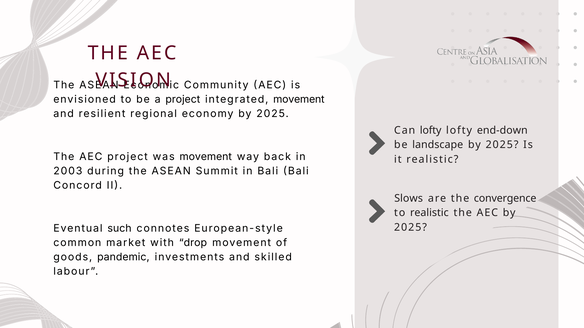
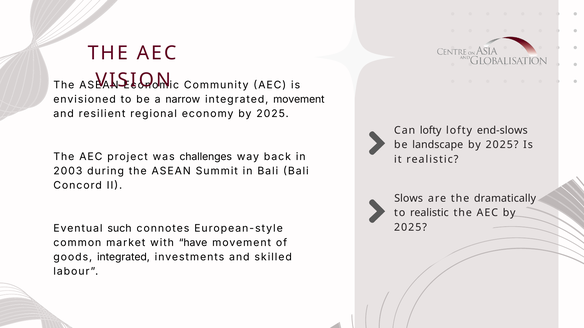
a project: project -> narrow
end-down: end-down -> end-slows
was movement: movement -> challenges
convergence: convergence -> dramatically
drop: drop -> have
pandemic at (123, 258): pandemic -> integrated
